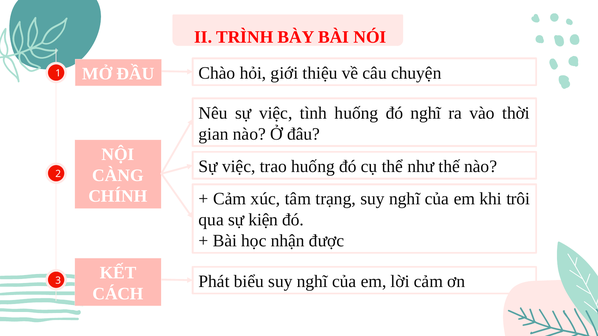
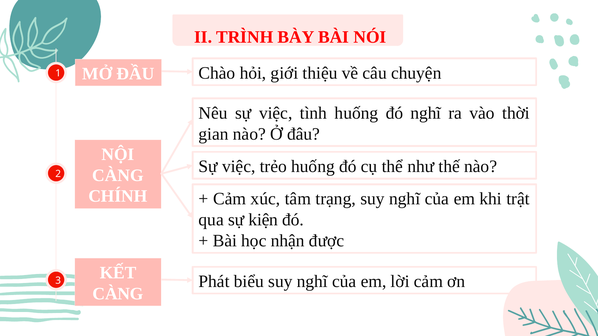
trao: trao -> trẻo
trôi: trôi -> trật
CÁCH at (118, 294): CÁCH -> CÀNG
